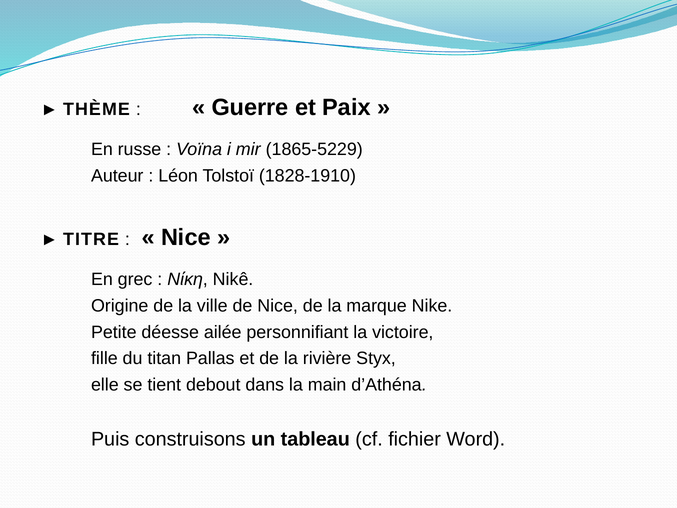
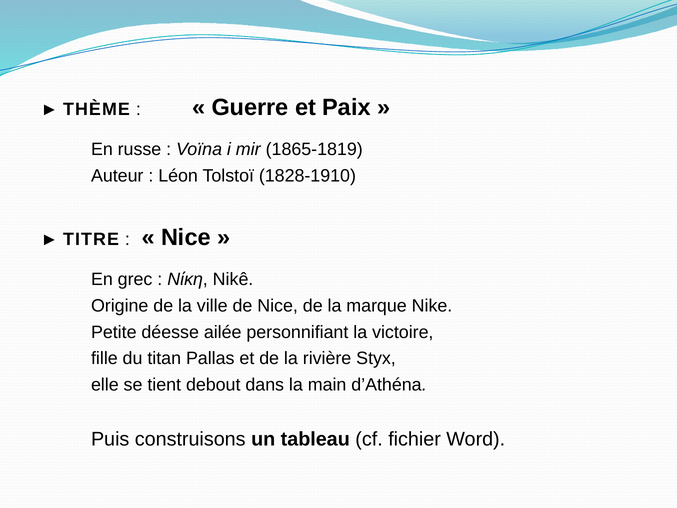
1865-5229: 1865-5229 -> 1865-1819
